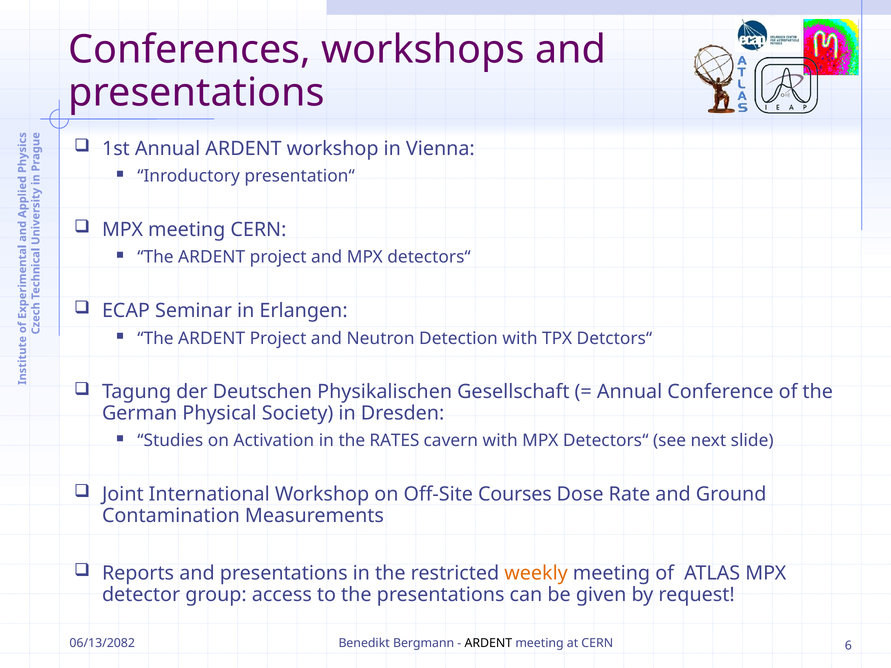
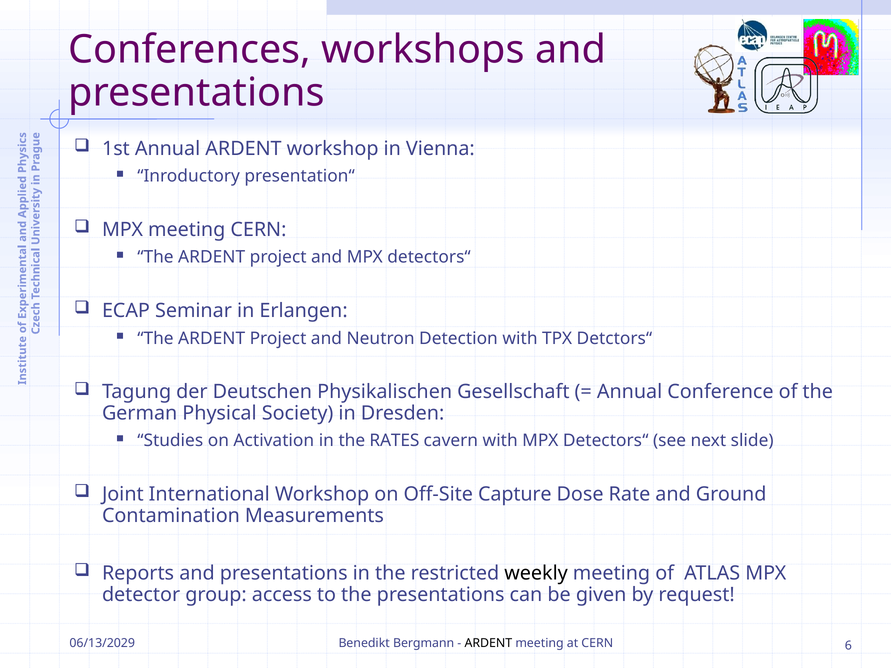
Courses: Courses -> Capture
weekly colour: orange -> black
06/13/2082: 06/13/2082 -> 06/13/2029
